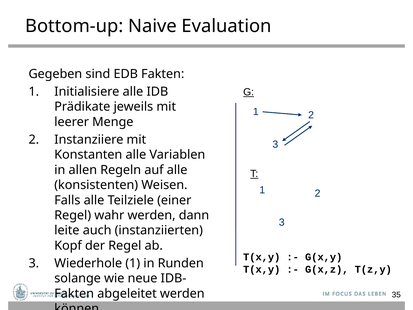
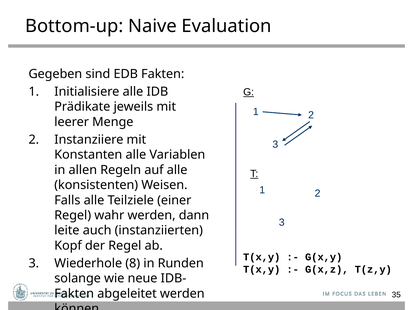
Wiederhole 1: 1 -> 8
